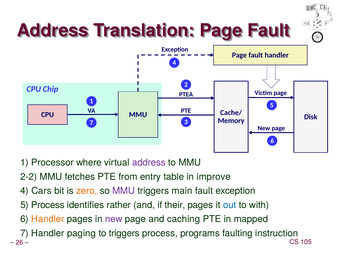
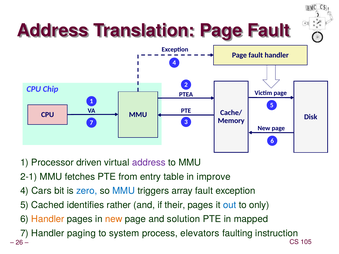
where: where -> driven
2-2: 2-2 -> 2-1
zero colour: orange -> blue
MMU at (124, 191) colour: purple -> blue
main: main -> array
5 Process: Process -> Cached
with: with -> only
new at (114, 219) colour: purple -> orange
caching: caching -> solution
to triggers: triggers -> system
programs: programs -> elevators
